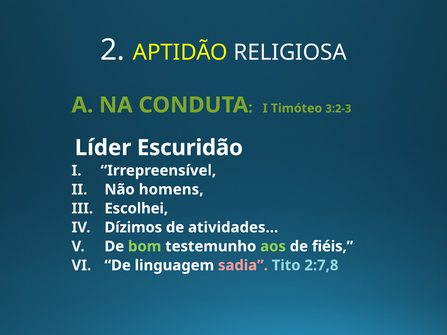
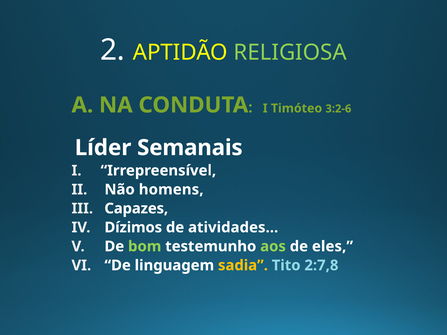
RELIGIOSA colour: white -> light green
3:2-3: 3:2-3 -> 3:2-6
Escuridão: Escuridão -> Semanais
Escolhei: Escolhei -> Capazes
fiéis: fiéis -> eles
sadia colour: pink -> yellow
